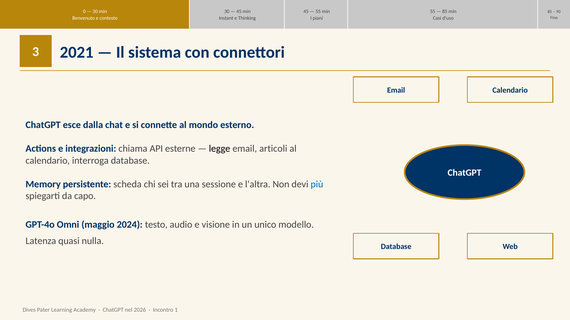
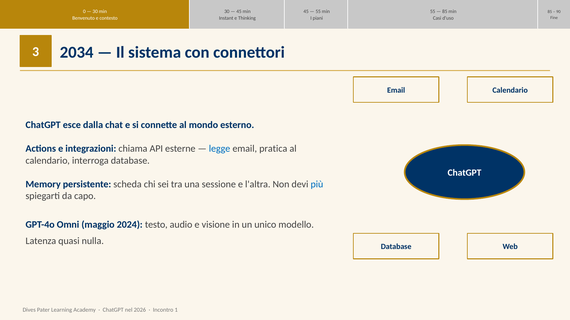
2021: 2021 -> 2034
legge colour: black -> blue
articoli: articoli -> pratica
